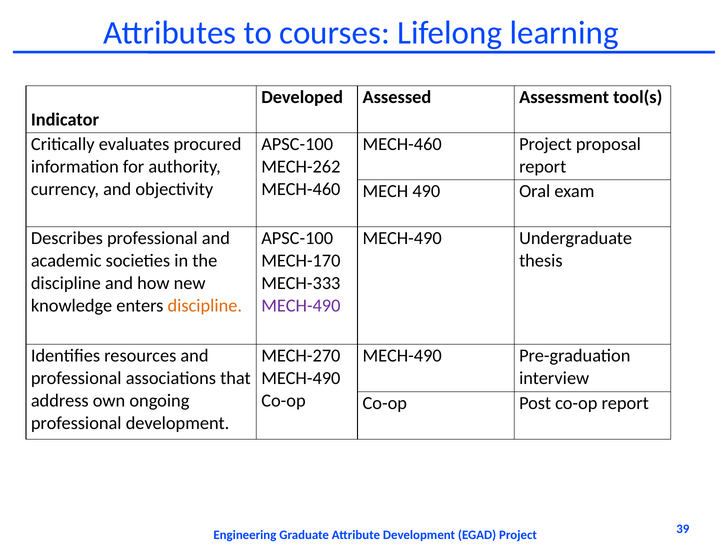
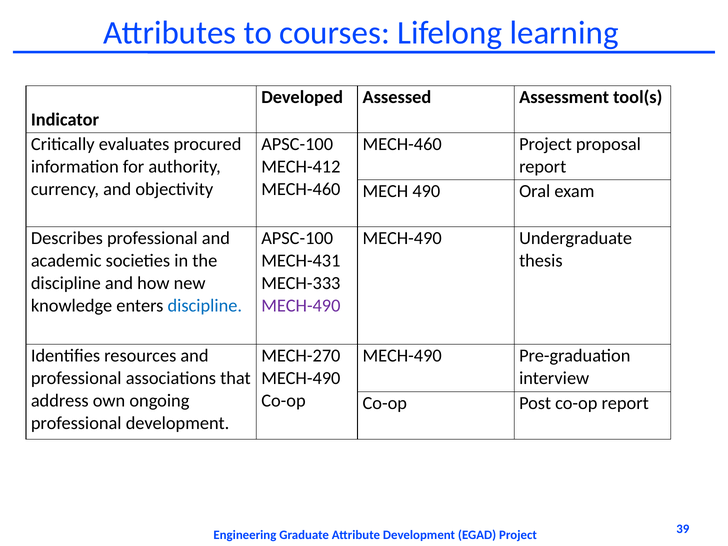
MECH-262: MECH-262 -> MECH-412
MECH-170: MECH-170 -> MECH-431
discipline at (205, 306) colour: orange -> blue
